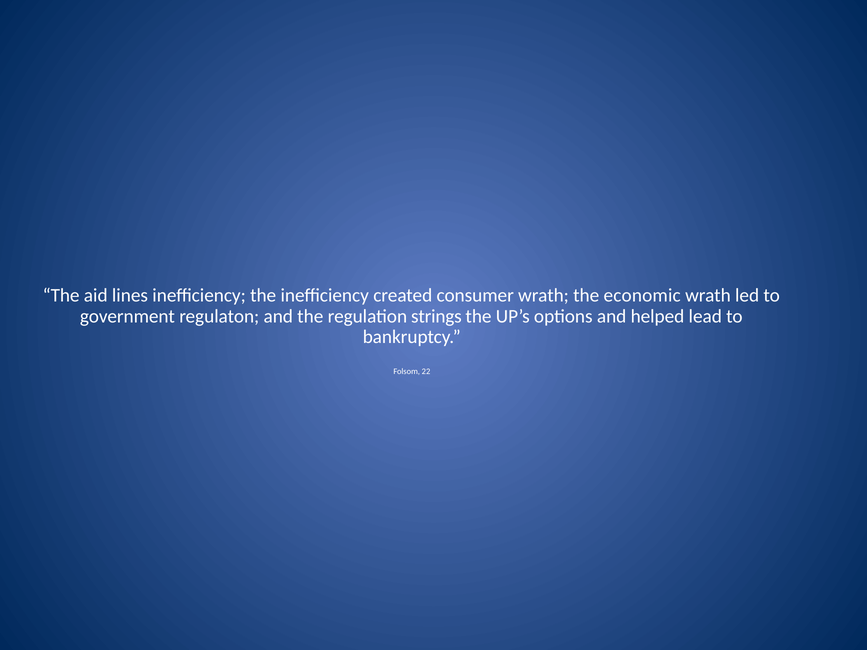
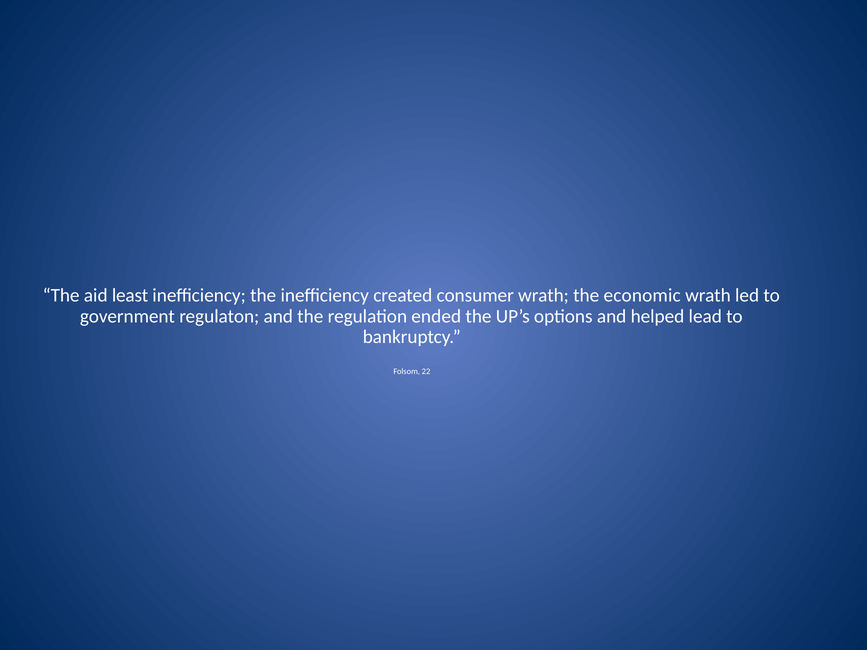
lines: lines -> least
strings: strings -> ended
